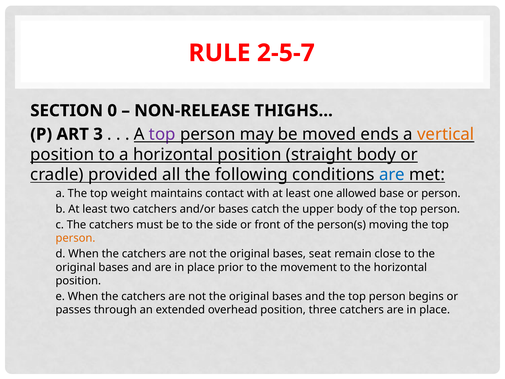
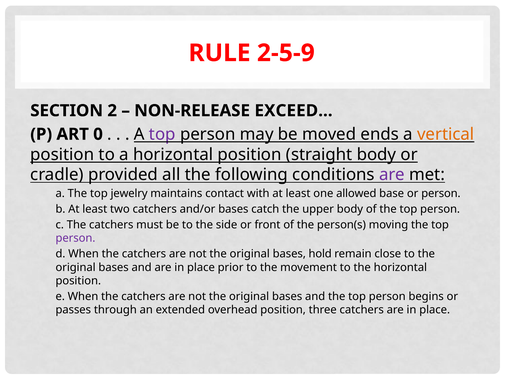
2-5-7: 2-5-7 -> 2-5-9
0: 0 -> 2
THIGHS…: THIGHS… -> EXCEED…
3: 3 -> 0
are at (392, 175) colour: blue -> purple
weight: weight -> jewelry
person at (75, 238) colour: orange -> purple
seat: seat -> hold
